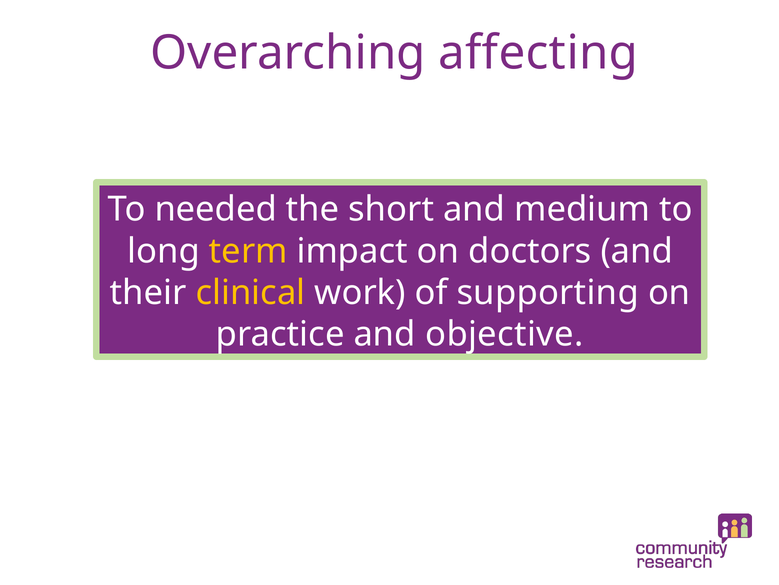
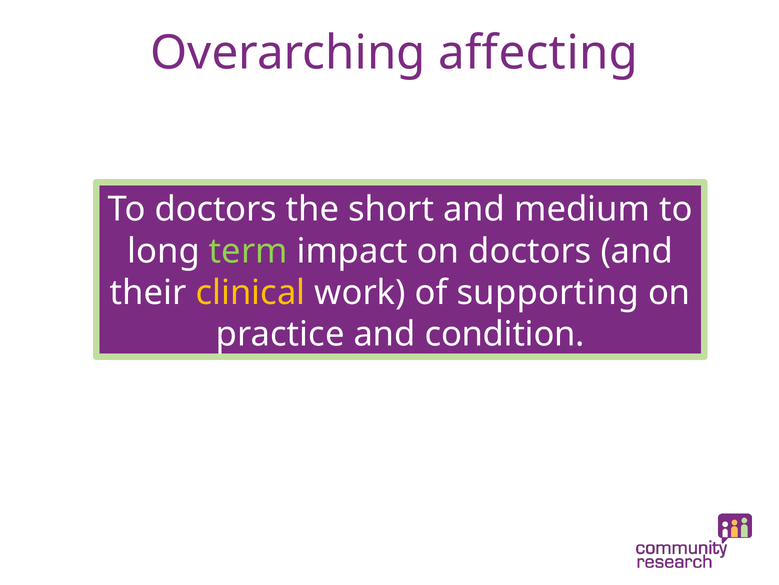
To needed: needed -> doctors
term colour: yellow -> light green
objective: objective -> condition
